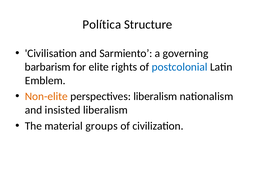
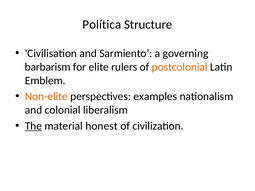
rights: rights -> rulers
postcolonial colour: blue -> orange
perspectives liberalism: liberalism -> examples
insisted: insisted -> colonial
The underline: none -> present
groups: groups -> honest
